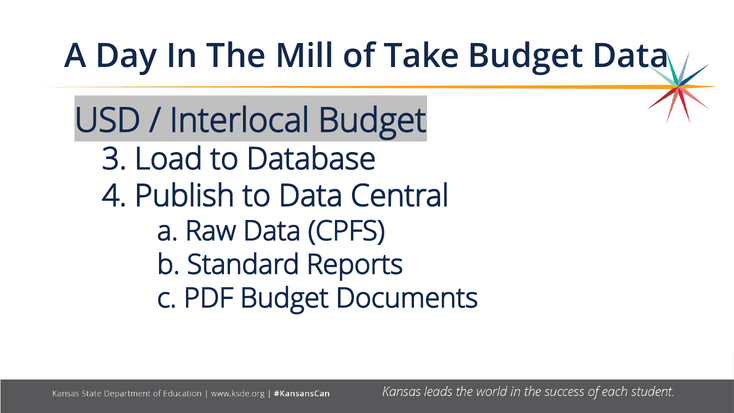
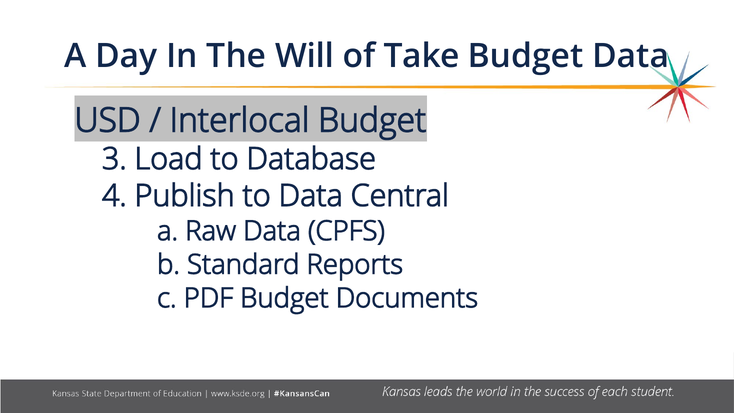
Mill: Mill -> Will
